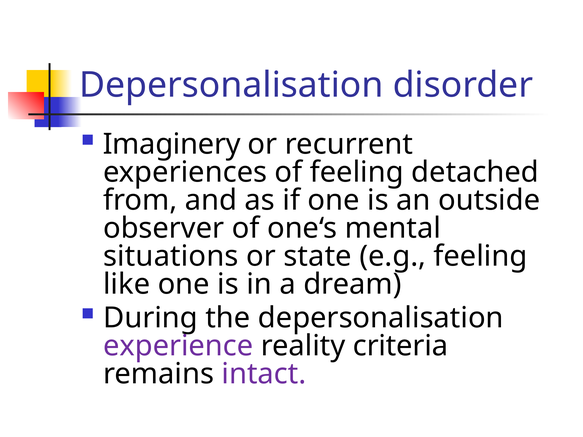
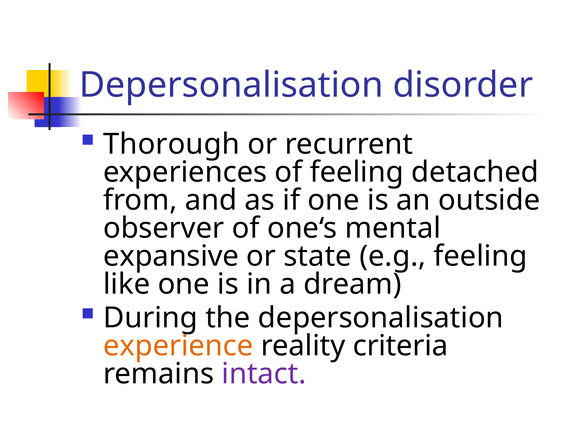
Imaginery: Imaginery -> Thorough
situations: situations -> expansive
experience colour: purple -> orange
